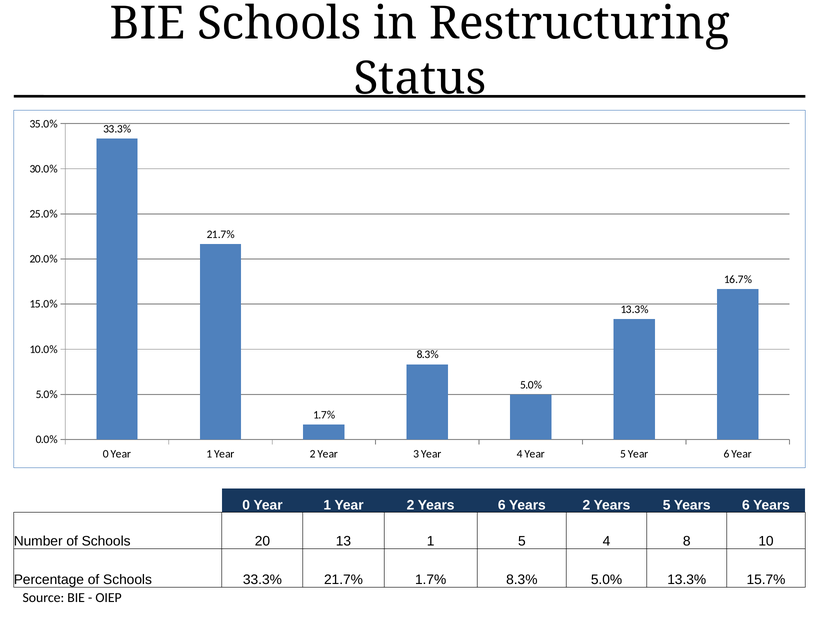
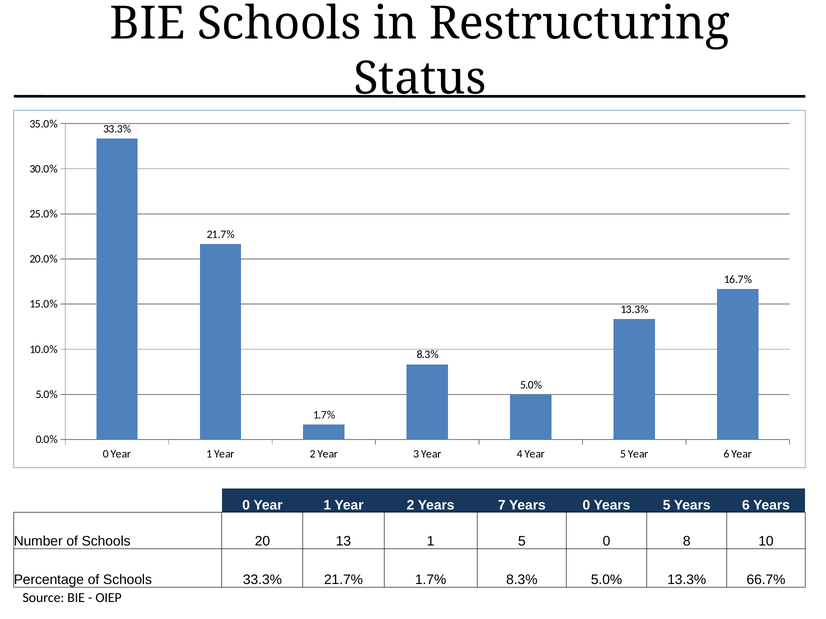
2 Years 6: 6 -> 7
Years 2: 2 -> 0
5 4: 4 -> 0
15.7%: 15.7% -> 66.7%
